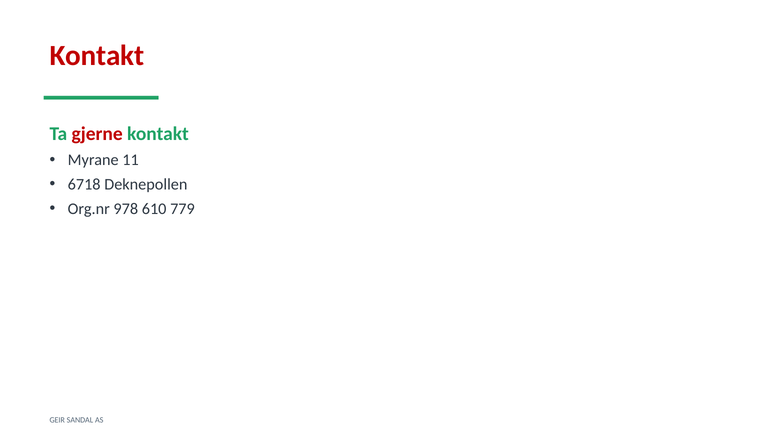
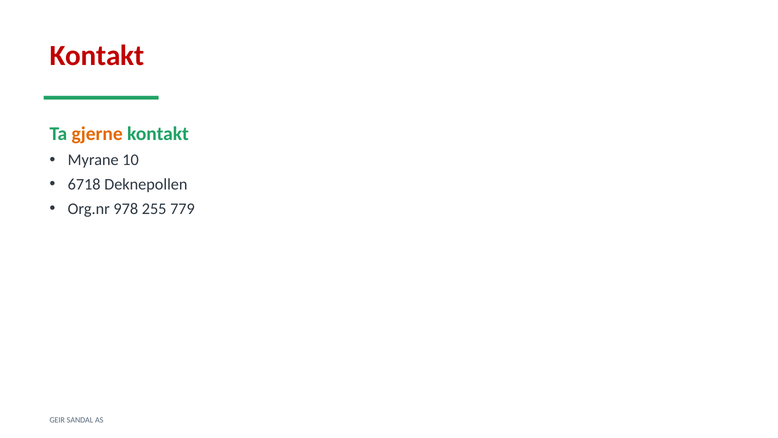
gjerne colour: red -> orange
11: 11 -> 10
610: 610 -> 255
